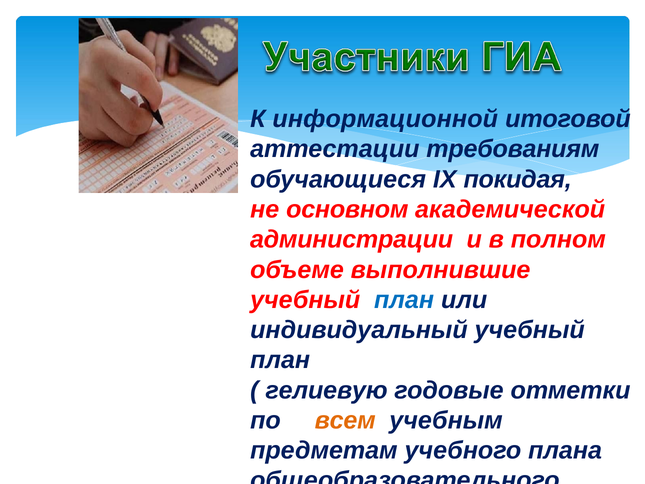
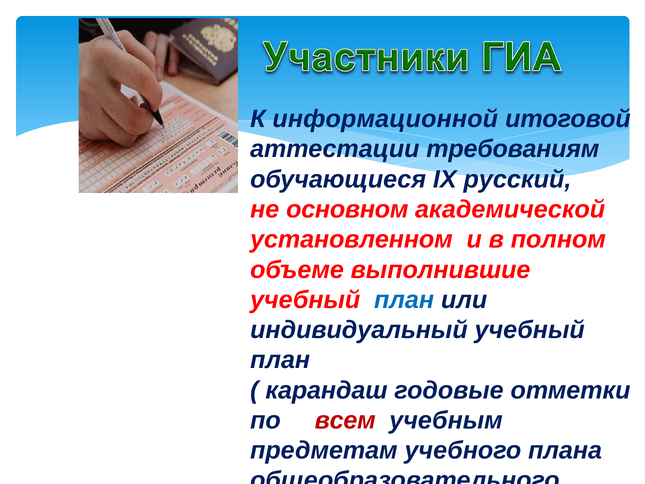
покидая: покидая -> русский
администрации: администрации -> установленном
гелиевую: гелиевую -> карандаш
всем colour: orange -> red
